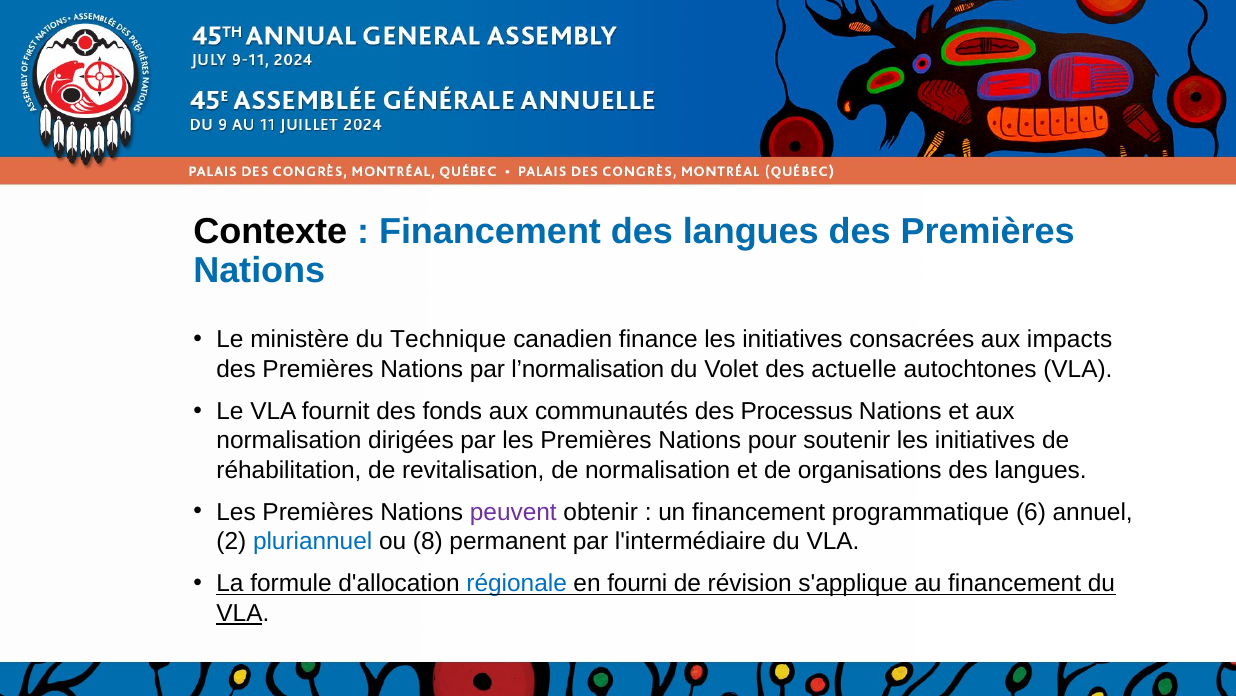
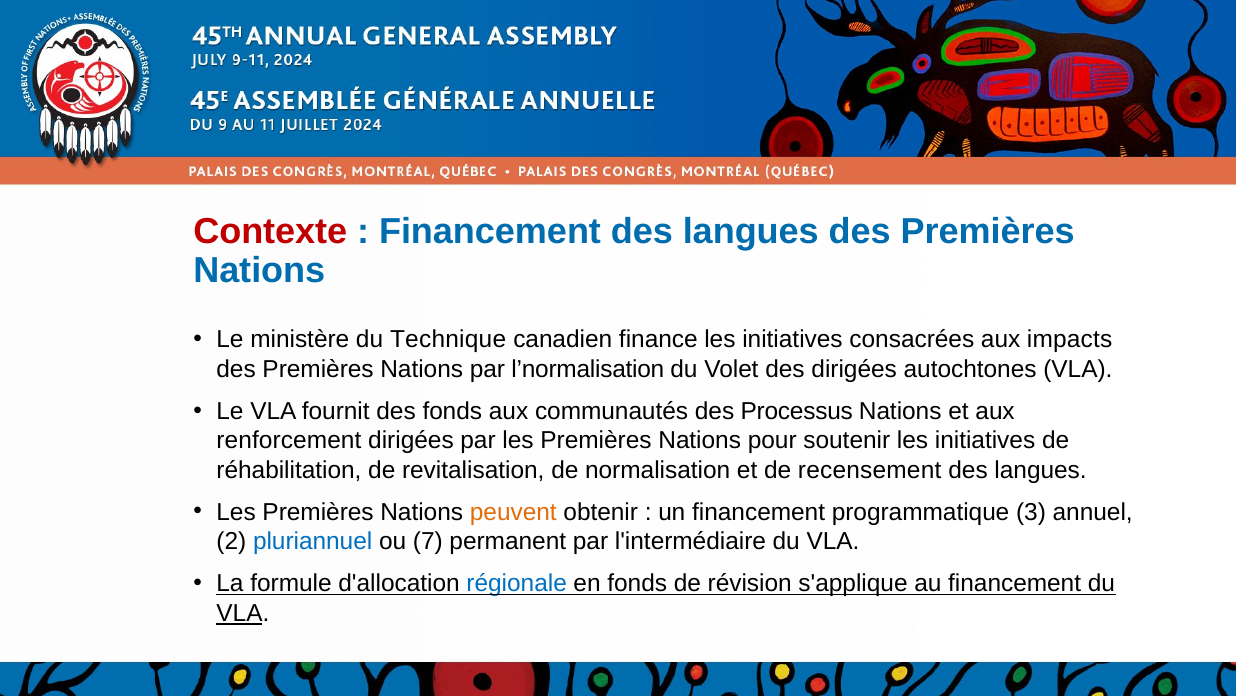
Contexte colour: black -> red
des actuelle: actuelle -> dirigées
normalisation at (289, 440): normalisation -> renforcement
organisations: organisations -> recensement
peuvent colour: purple -> orange
6: 6 -> 3
8: 8 -> 7
en fourni: fourni -> fonds
